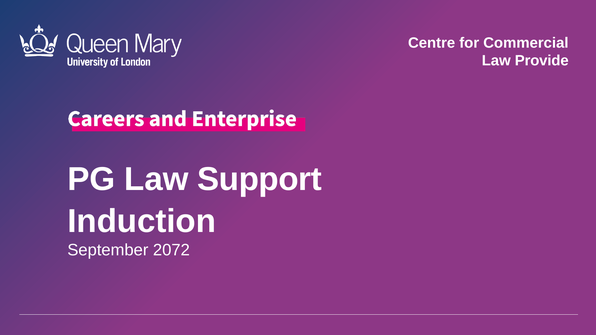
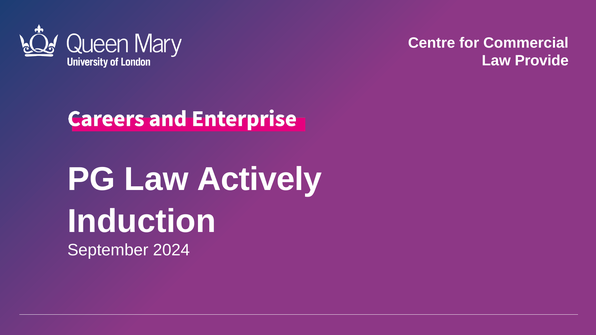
Support: Support -> Actively
2072: 2072 -> 2024
